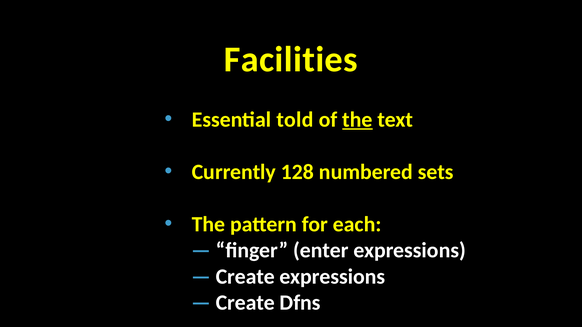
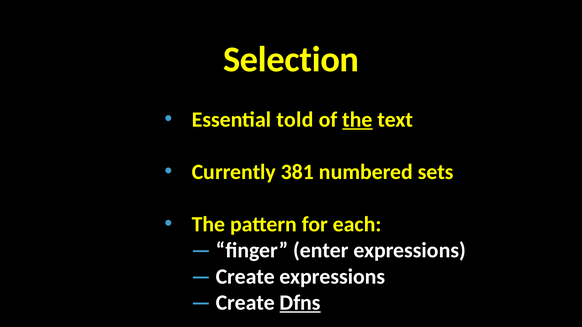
Facilities: Facilities -> Selection
128: 128 -> 381
Dfns underline: none -> present
